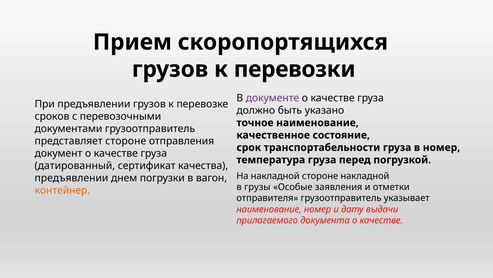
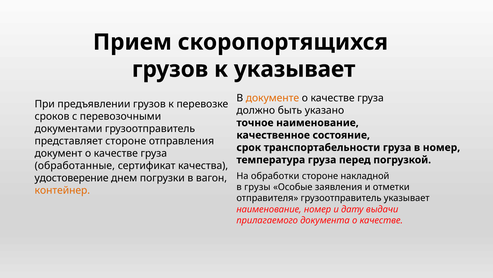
к перевозки: перевозки -> указывает
документе colour: purple -> orange
датированный: датированный -> обработанные
На накладной: накладной -> обработки
предъявлении at (71, 178): предъявлении -> удостоверение
